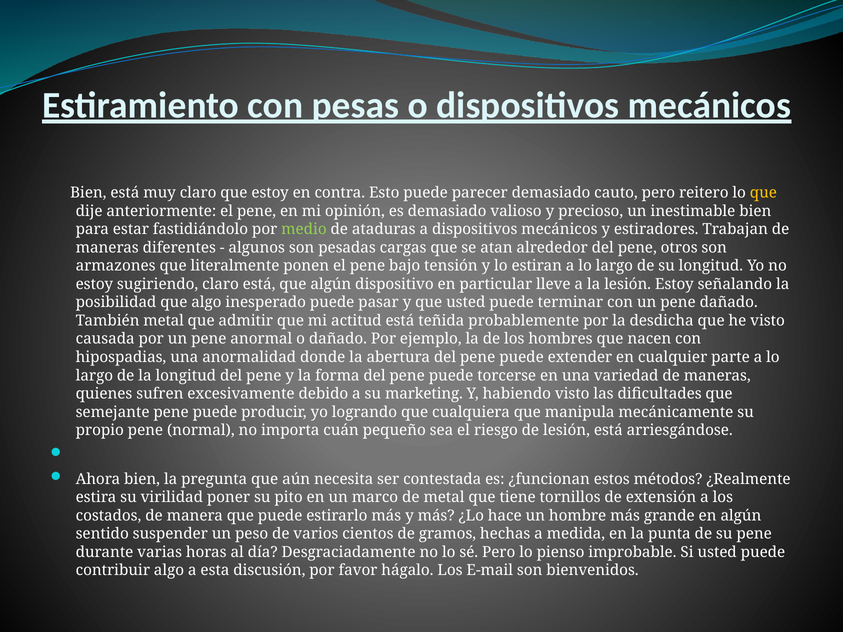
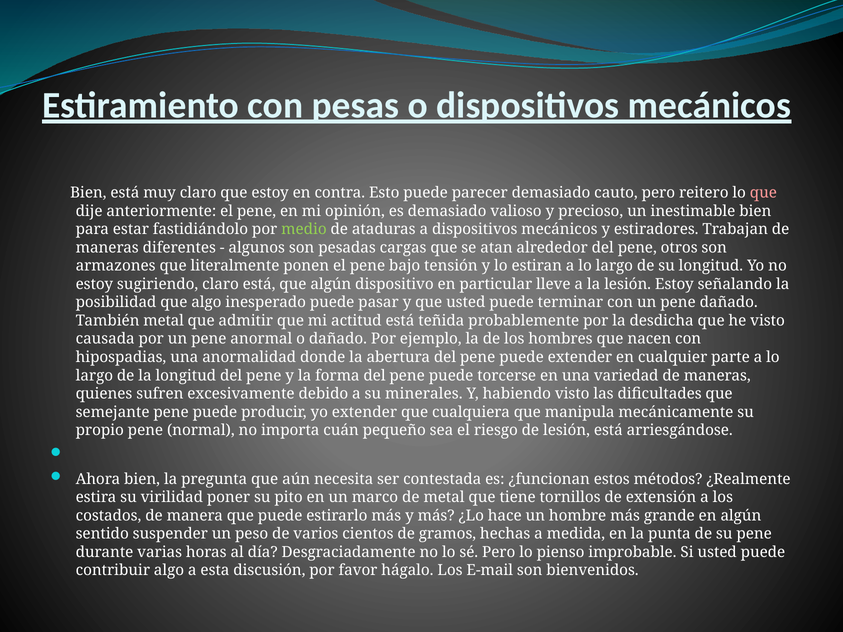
que at (763, 193) colour: yellow -> pink
marketing: marketing -> minerales
yo logrando: logrando -> extender
